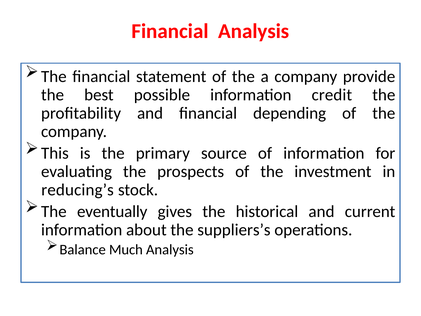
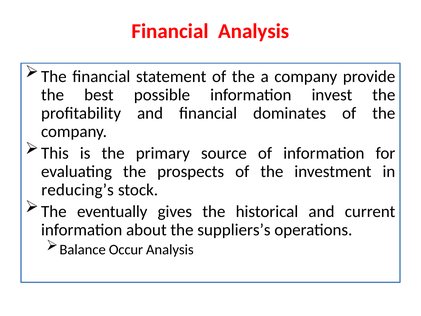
credit: credit -> invest
depending: depending -> dominates
Much: Much -> Occur
